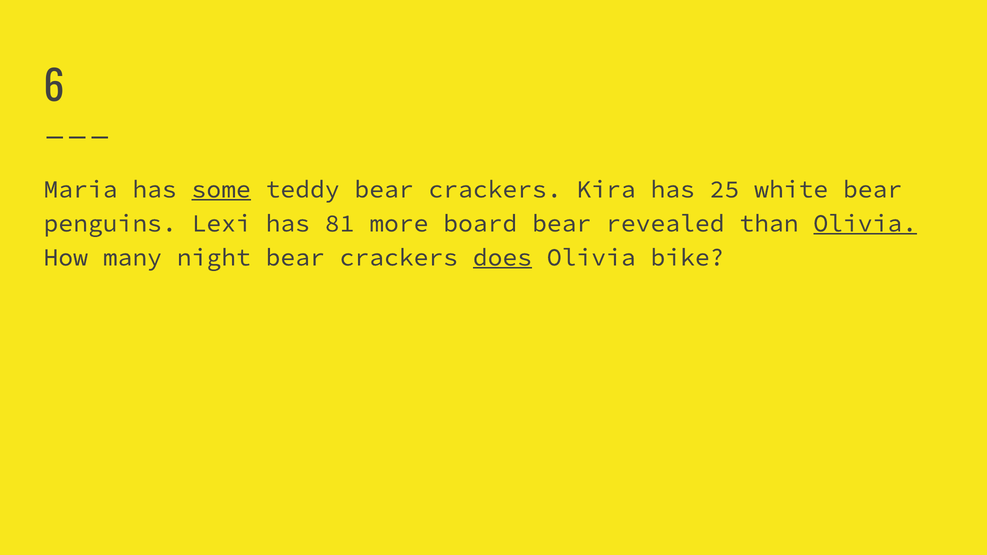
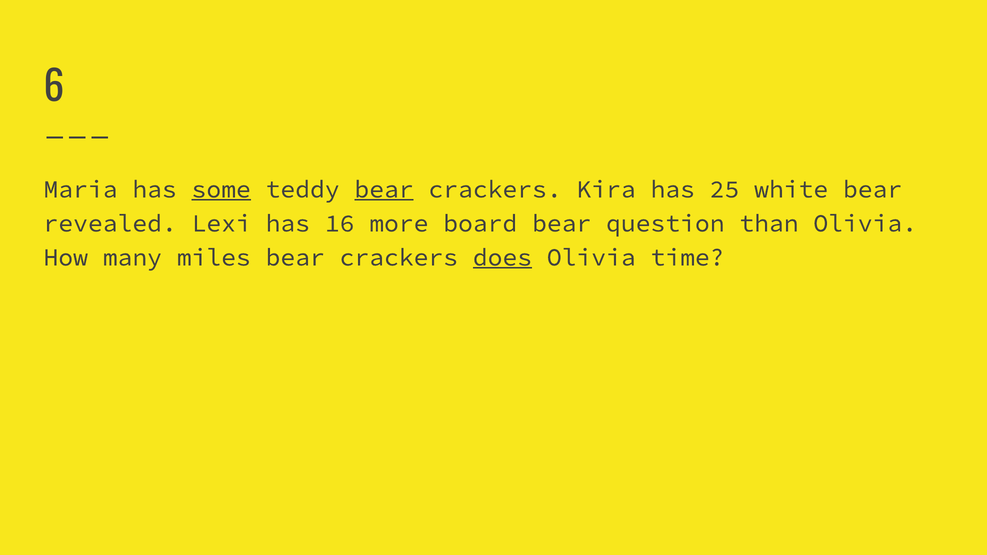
bear at (384, 189) underline: none -> present
penguins: penguins -> revealed
81: 81 -> 16
revealed: revealed -> question
Olivia at (865, 223) underline: present -> none
night: night -> miles
bike: bike -> time
